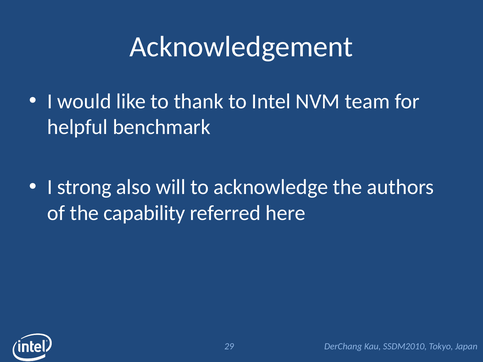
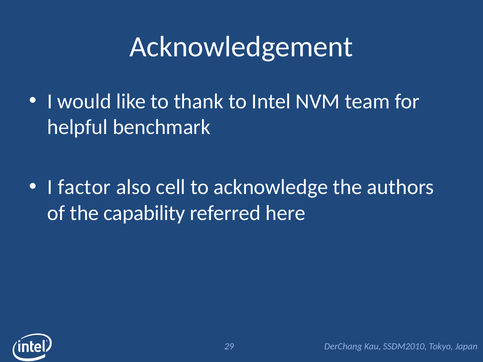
strong: strong -> factor
will: will -> cell
